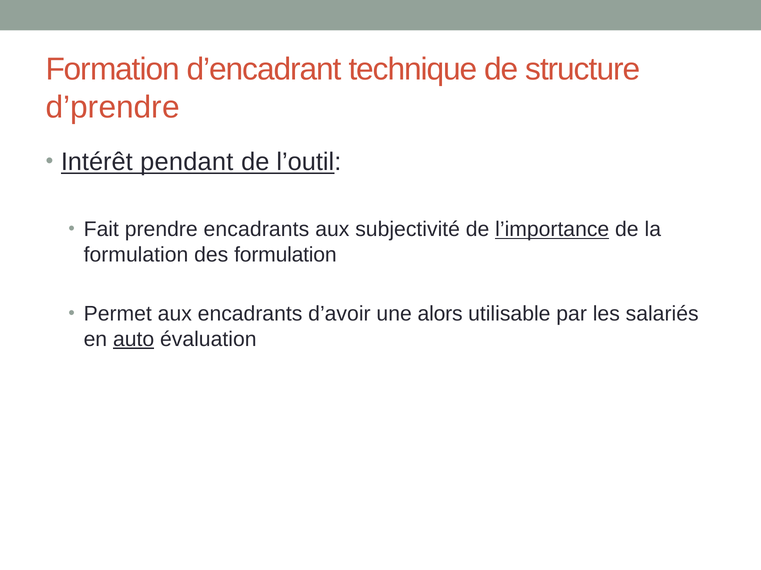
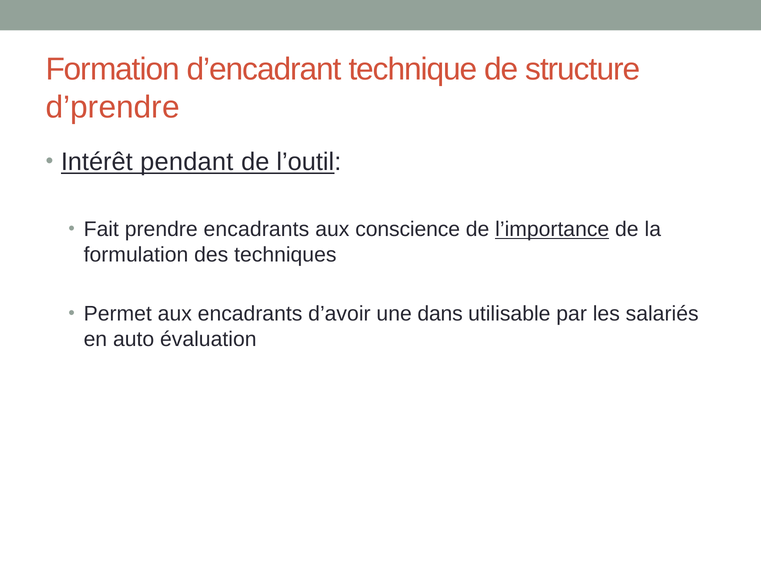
subjectivité: subjectivité -> conscience
des formulation: formulation -> techniques
alors: alors -> dans
auto underline: present -> none
